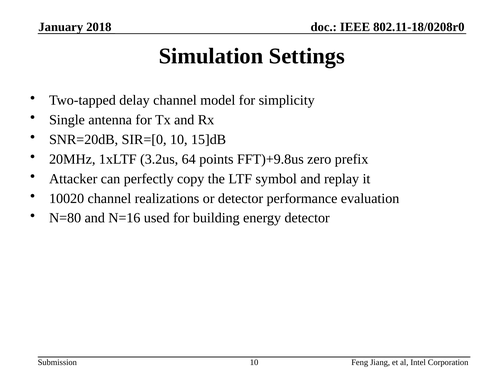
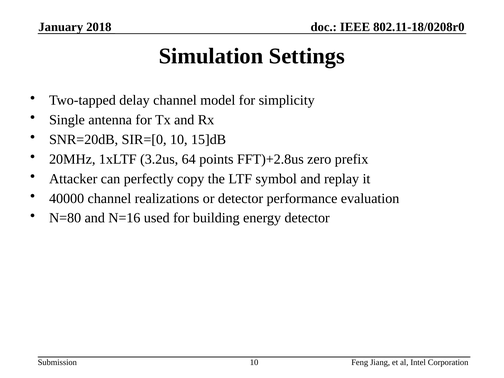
FFT)+9.8us: FFT)+9.8us -> FFT)+2.8us
10020: 10020 -> 40000
